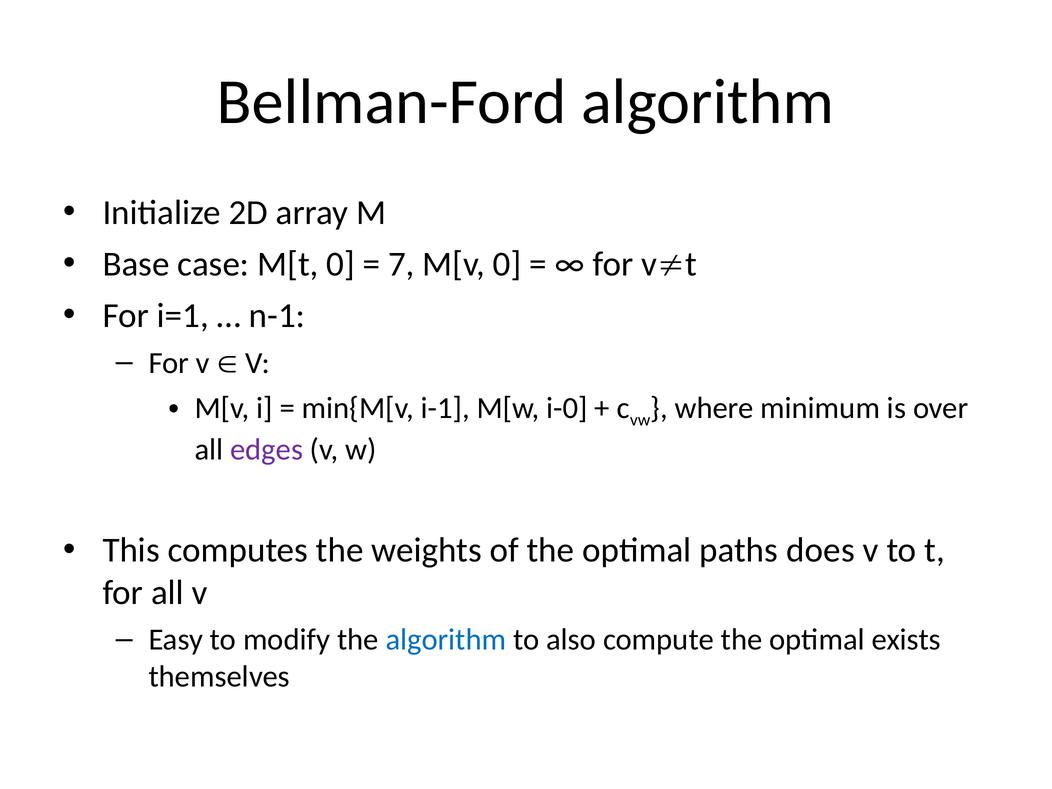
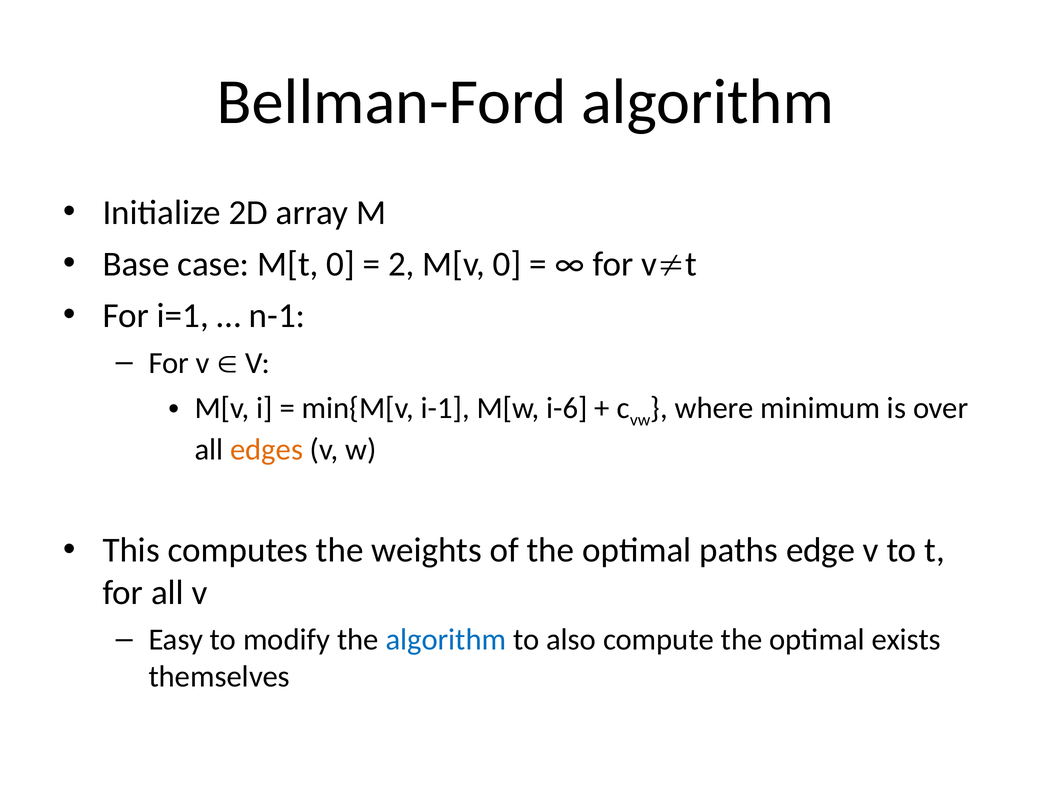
7: 7 -> 2
i-0: i-0 -> i-6
edges colour: purple -> orange
does: does -> edge
